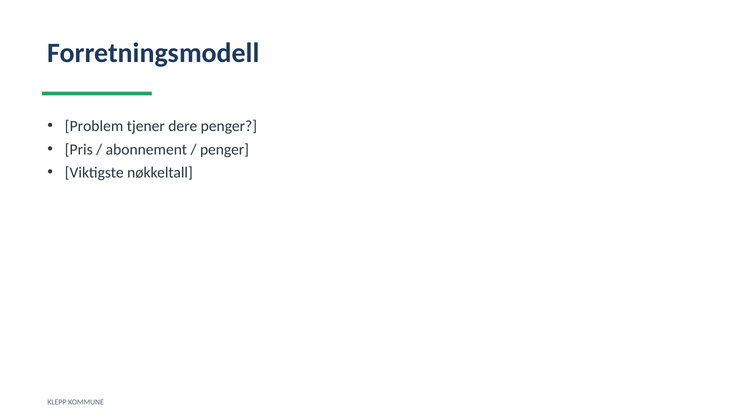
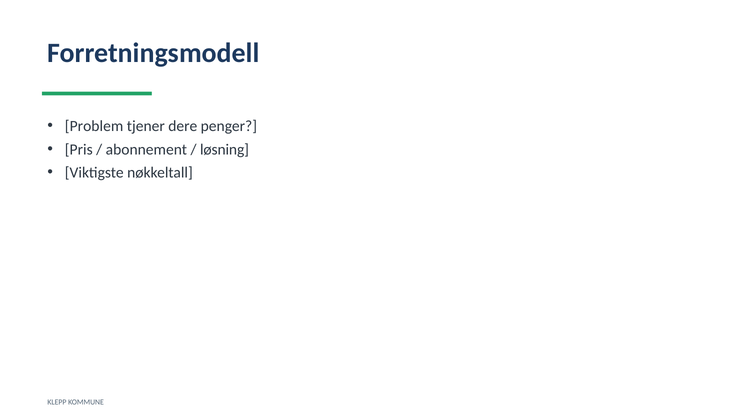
penger at (224, 149): penger -> løsning
